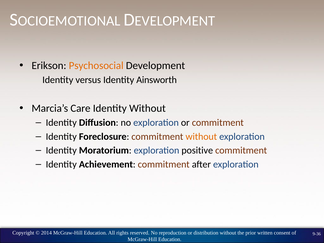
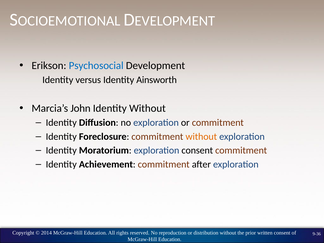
Psychosocial colour: orange -> blue
Care: Care -> John
exploration positive: positive -> consent
